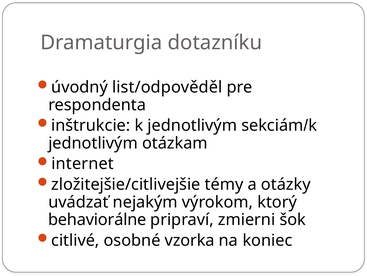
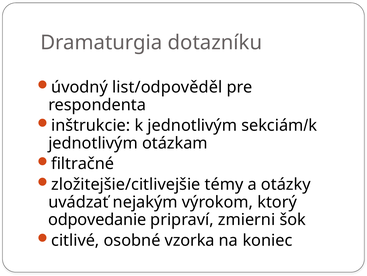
internet: internet -> filtračné
behaviorálne: behaviorálne -> odpovedanie
